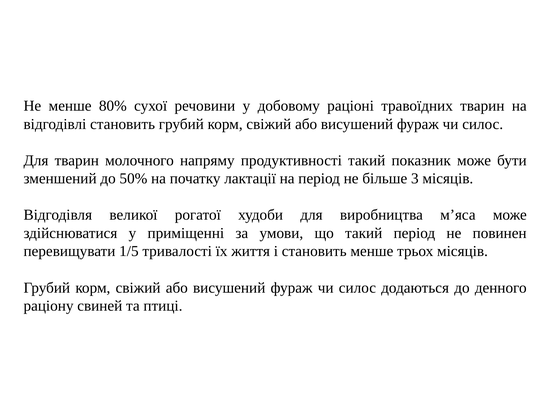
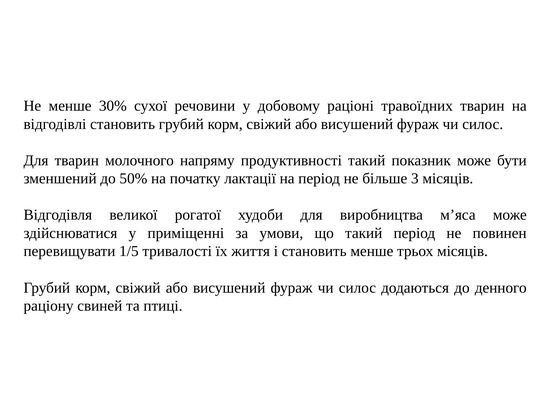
80%: 80% -> 30%
